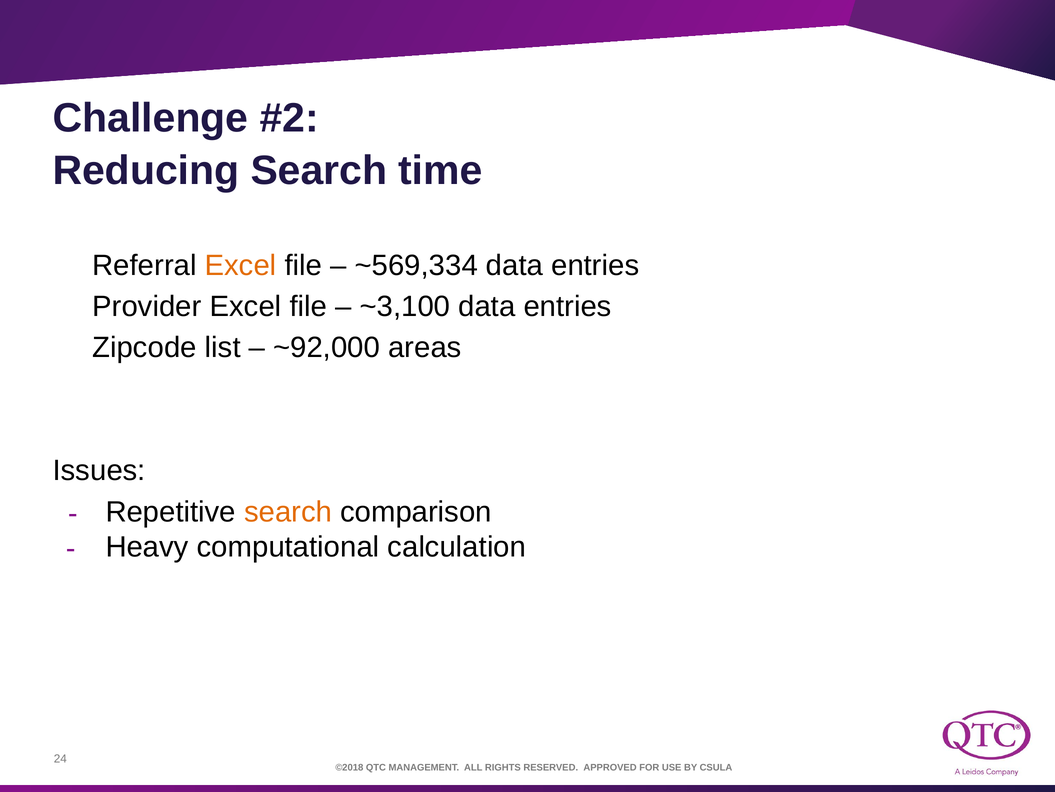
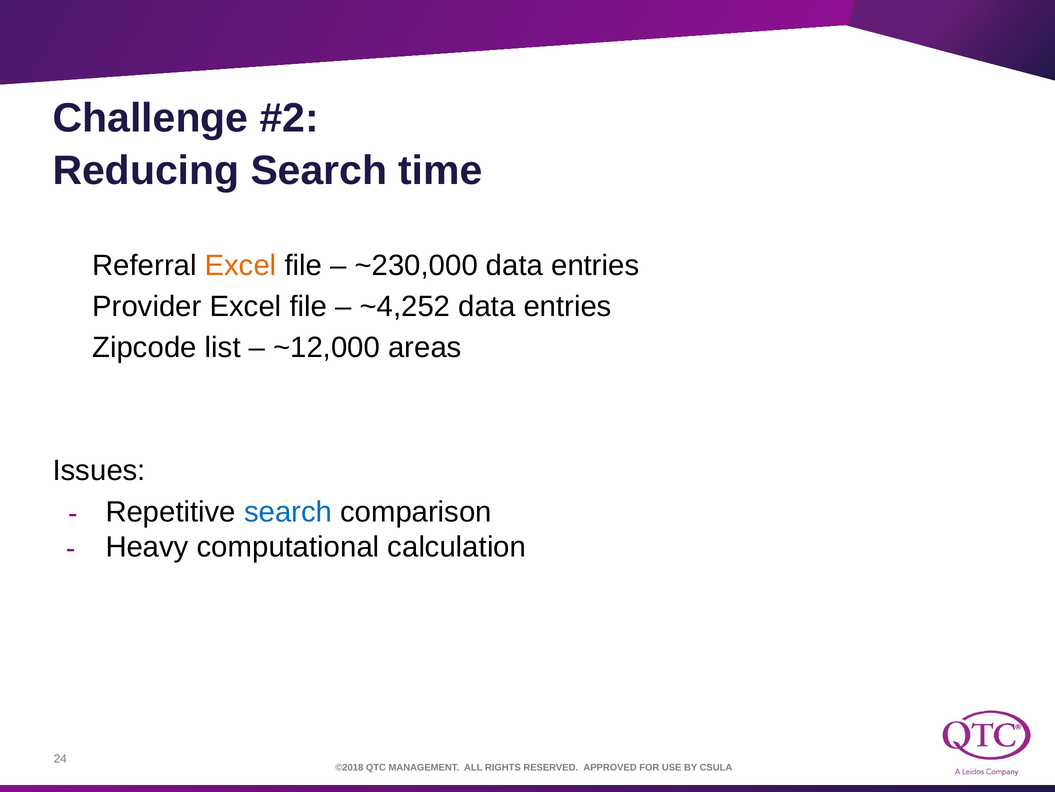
~569,334: ~569,334 -> ~230,000
~3,100: ~3,100 -> ~4,252
~92,000: ~92,000 -> ~12,000
search at (288, 511) colour: orange -> blue
